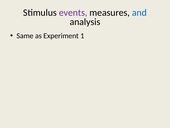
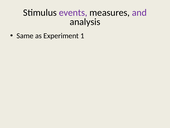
and colour: blue -> purple
